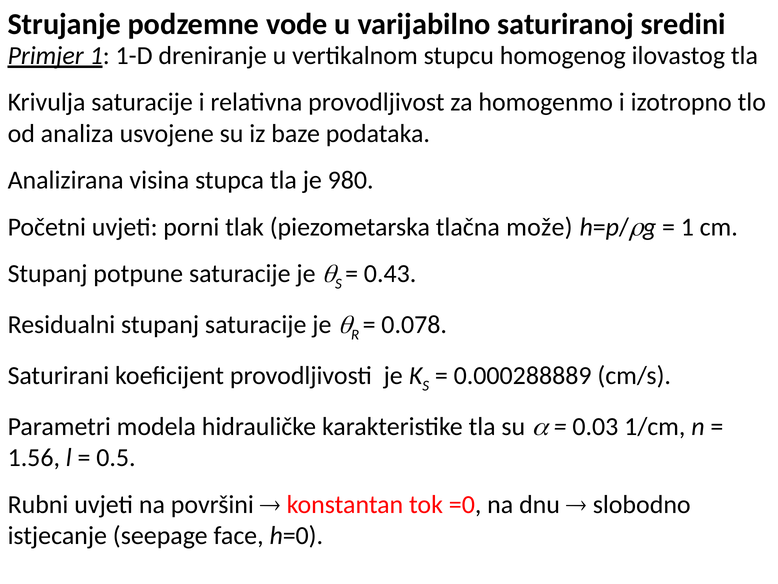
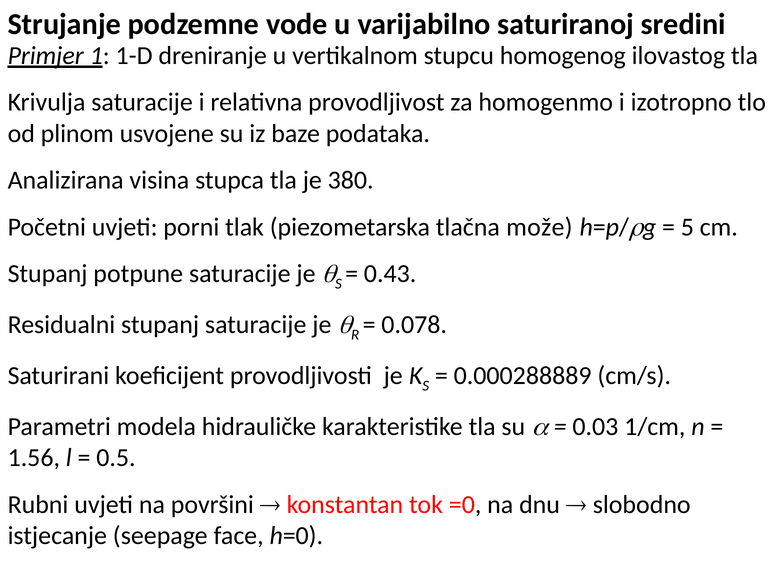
analiza: analiza -> plinom
980: 980 -> 380
1 at (687, 227): 1 -> 5
